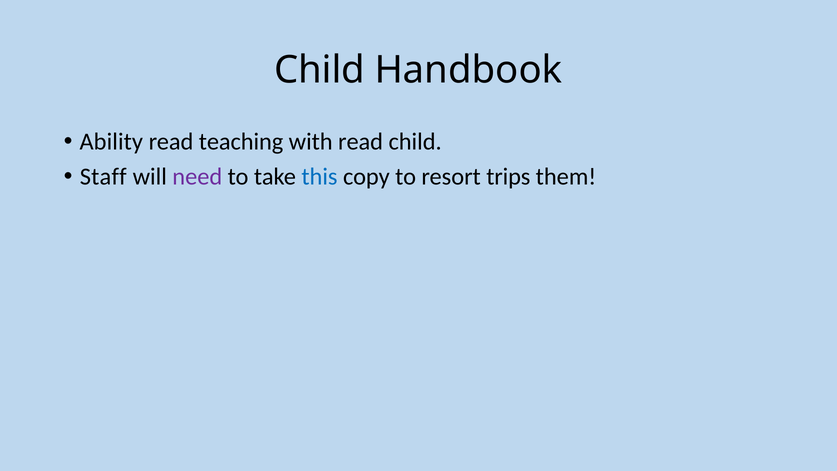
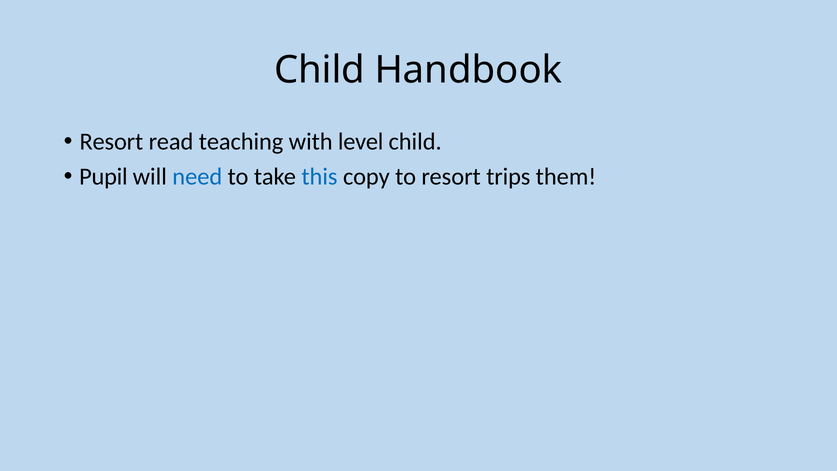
Ability at (111, 142): Ability -> Resort
with read: read -> level
Staff: Staff -> Pupil
need colour: purple -> blue
